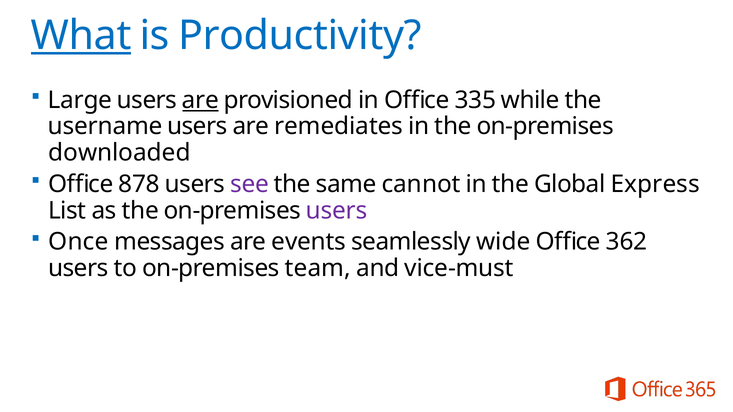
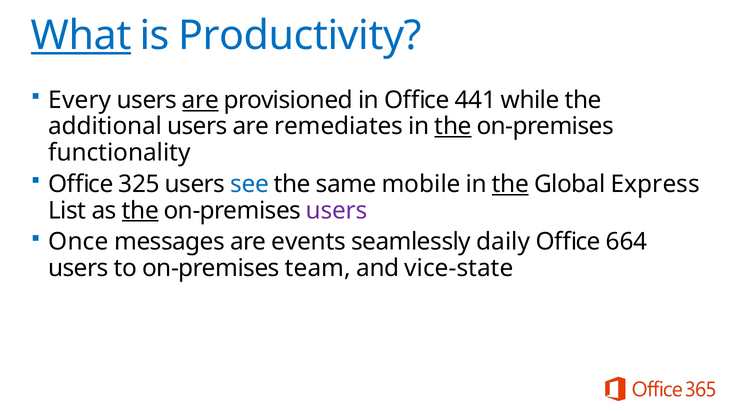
Large: Large -> Every
335: 335 -> 441
username: username -> additional
the at (453, 127) underline: none -> present
downloaded: downloaded -> functionality
878: 878 -> 325
see colour: purple -> blue
cannot: cannot -> mobile
the at (511, 184) underline: none -> present
the at (140, 211) underline: none -> present
wide: wide -> daily
362: 362 -> 664
vice-must: vice-must -> vice-state
